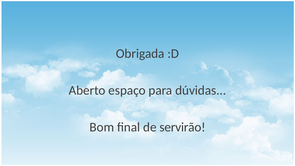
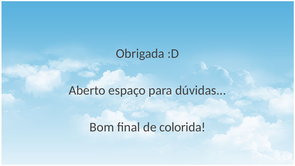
servirão: servirão -> colorida
